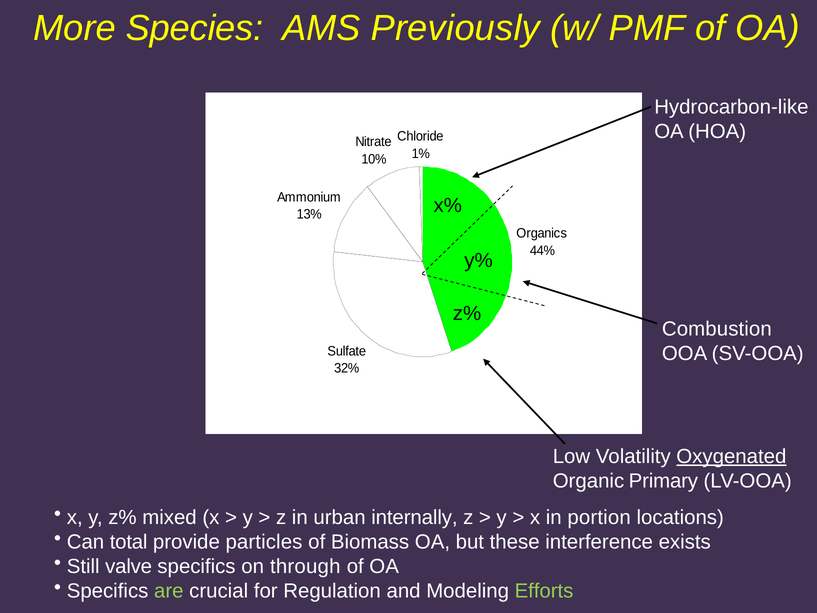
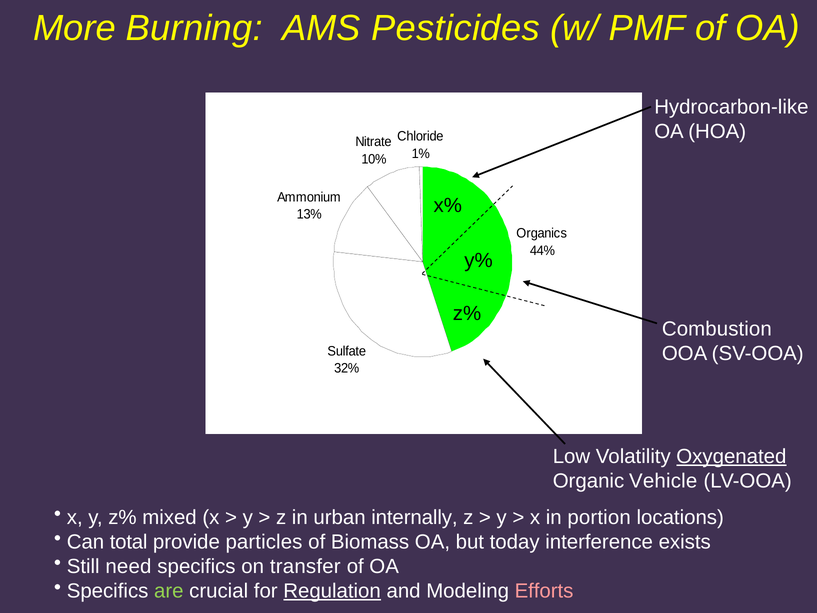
Species: Species -> Burning
Previously: Previously -> Pesticides
Primary: Primary -> Vehicle
these: these -> today
valve: valve -> need
through: through -> transfer
Regulation underline: none -> present
Efforts colour: light green -> pink
